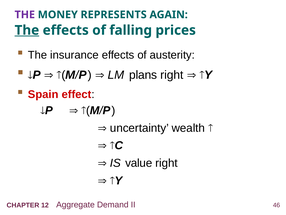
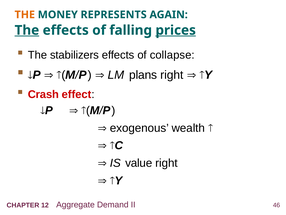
THE at (25, 15) colour: purple -> orange
prices underline: none -> present
insurance: insurance -> stabilizers
austerity: austerity -> collapse
Spain: Spain -> Crash
uncertainty: uncertainty -> exogenous
